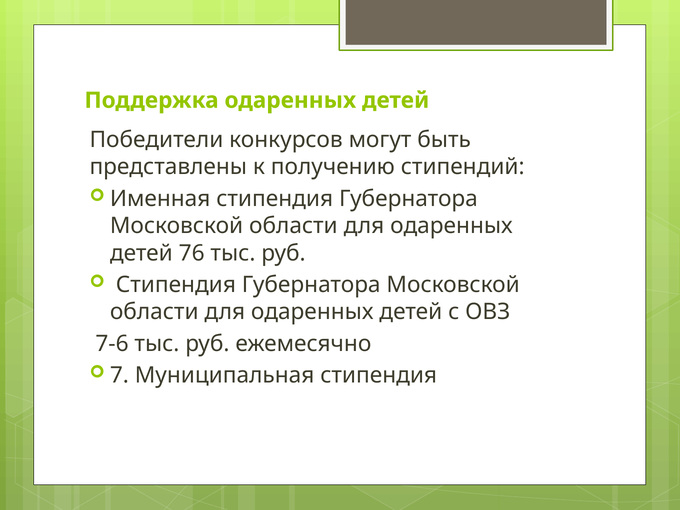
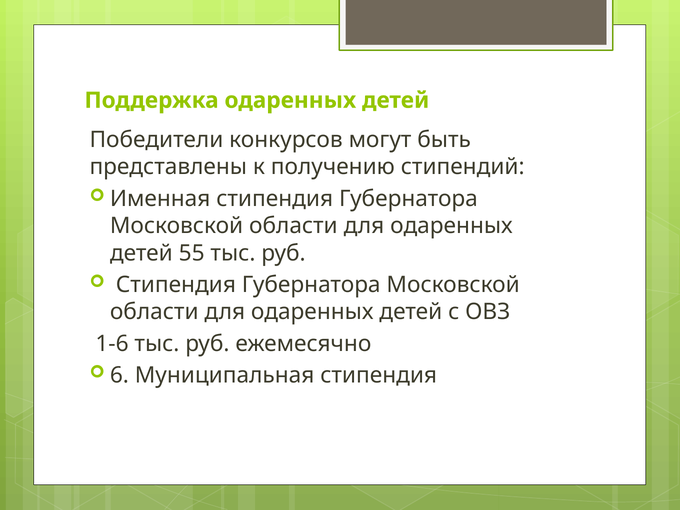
76: 76 -> 55
7-6: 7-6 -> 1-6
7: 7 -> 6
